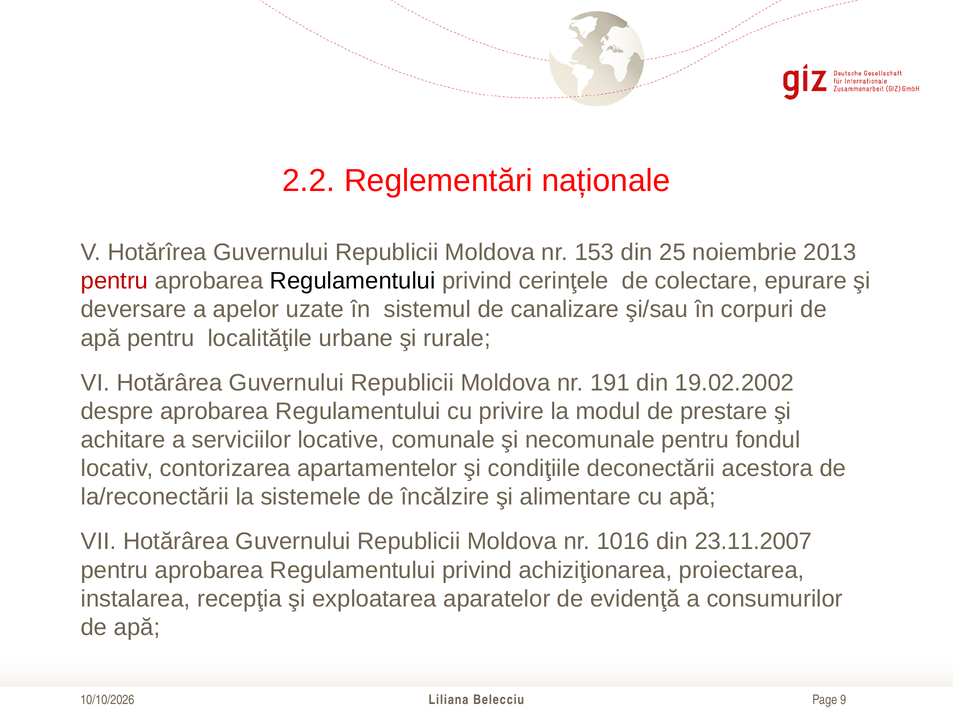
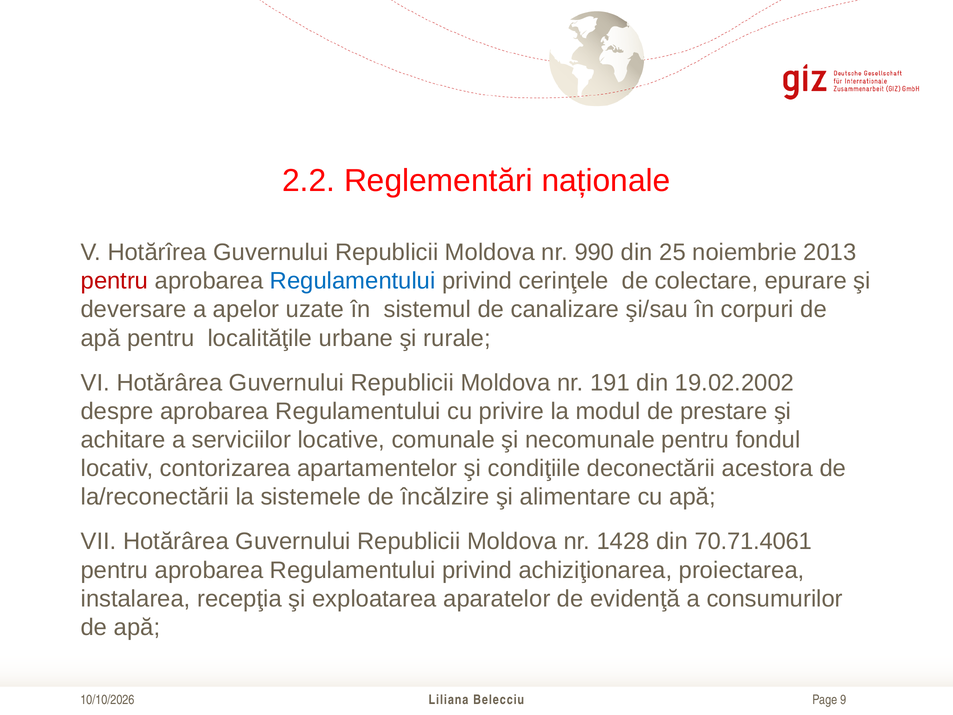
153: 153 -> 990
Regulamentului at (353, 281) colour: black -> blue
1016: 1016 -> 1428
23.11.2007: 23.11.2007 -> 70.71.4061
